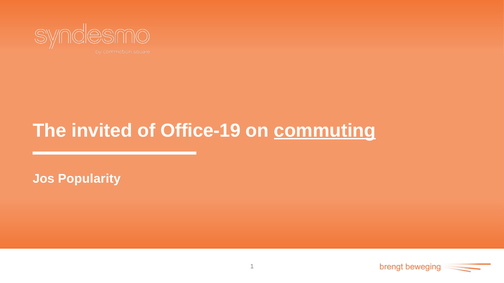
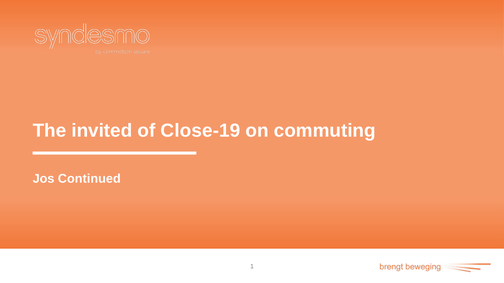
Office-19: Office-19 -> Close-19
commuting underline: present -> none
Popularity: Popularity -> Continued
